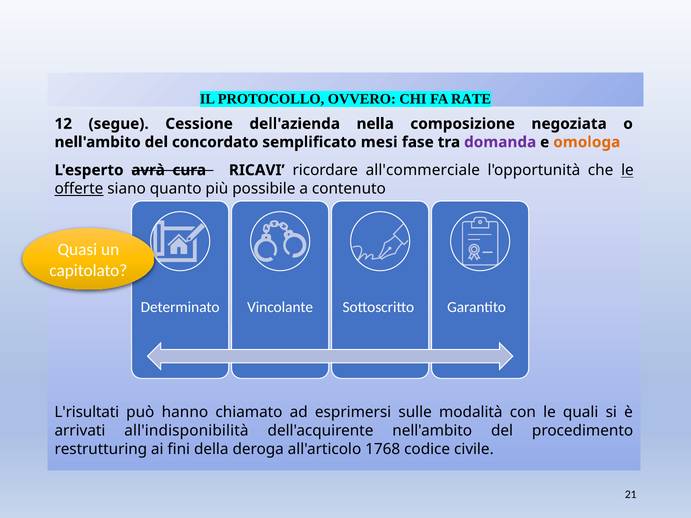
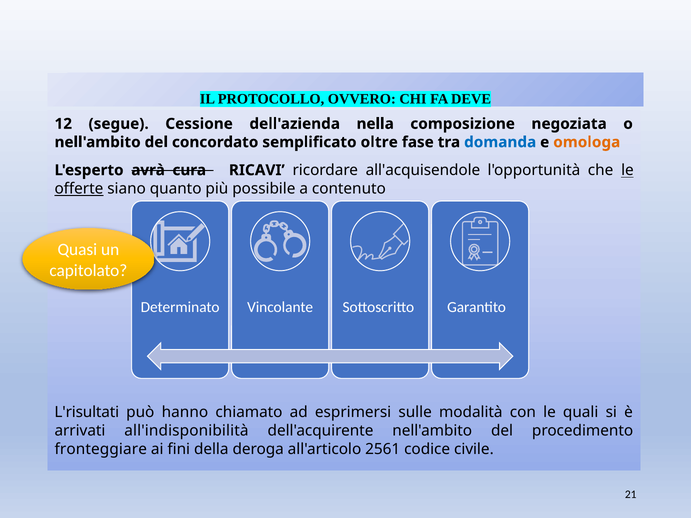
RATE: RATE -> DEVE
mesi: mesi -> oltre
domanda colour: purple -> blue
all'commerciale: all'commerciale -> all'acquisendole
restrutturing: restrutturing -> fronteggiare
1768: 1768 -> 2561
